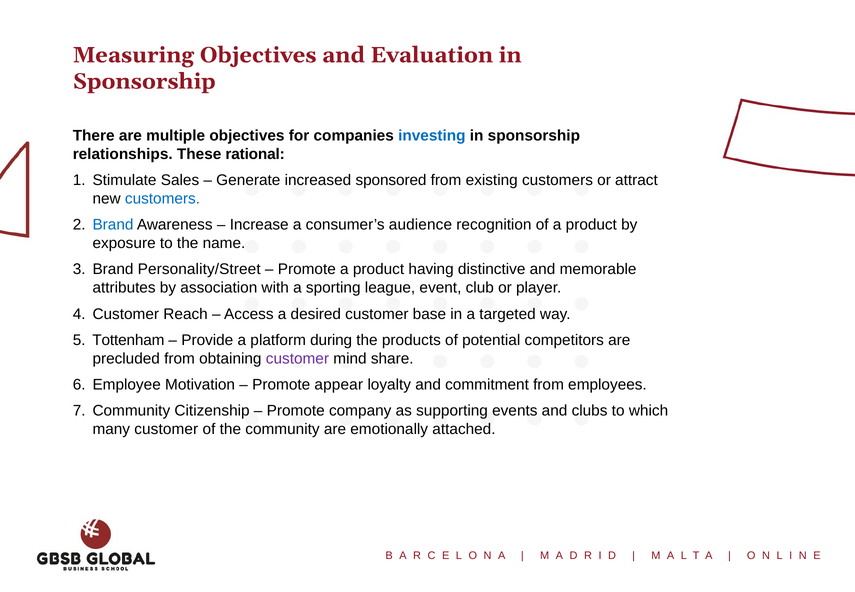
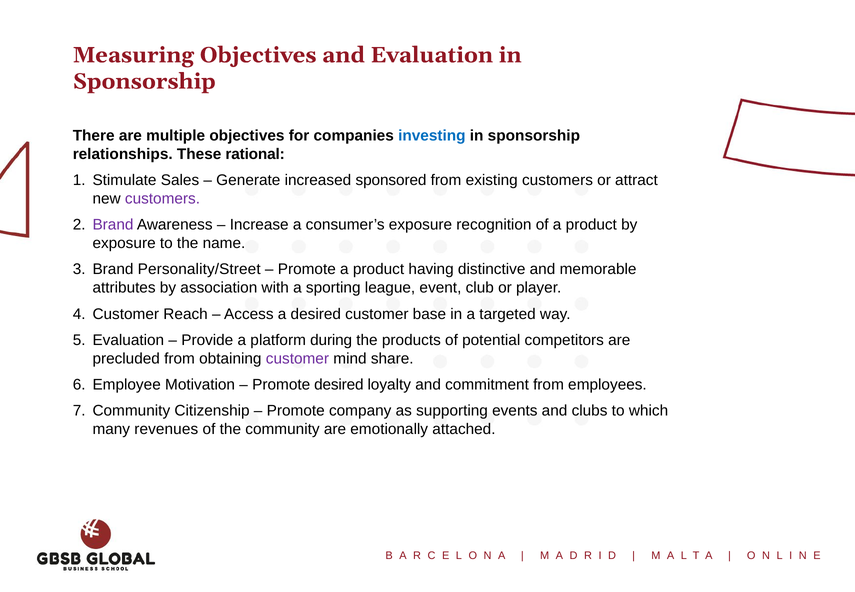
customers at (162, 199) colour: blue -> purple
Brand at (113, 225) colour: blue -> purple
consumer’s audience: audience -> exposure
Tottenham at (128, 340): Tottenham -> Evaluation
Promote appear: appear -> desired
many customer: customer -> revenues
